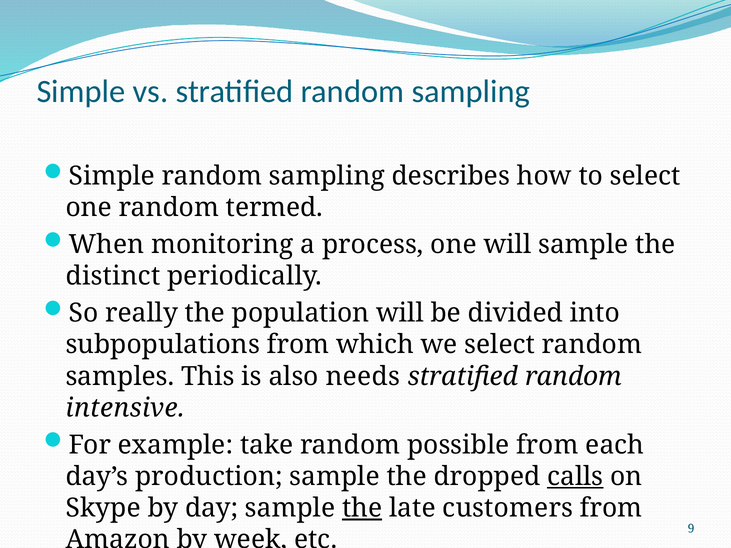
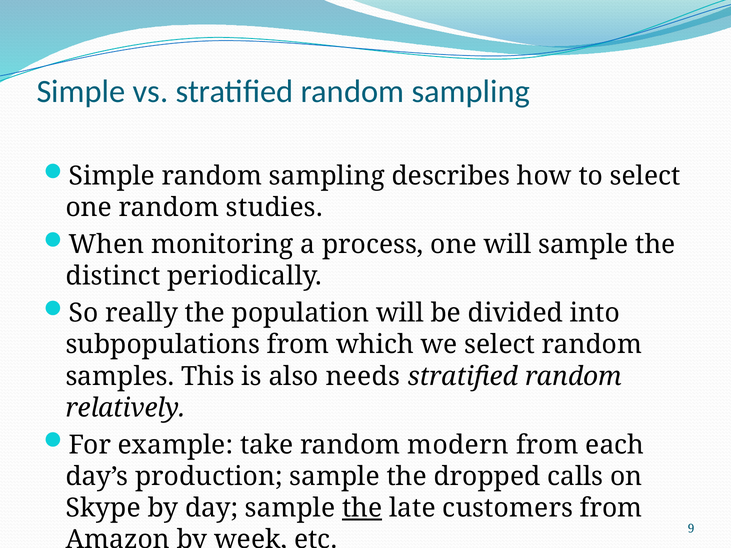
termed: termed -> studies
intensive: intensive -> relatively
possible: possible -> modern
calls underline: present -> none
